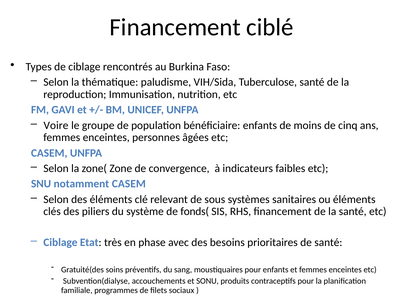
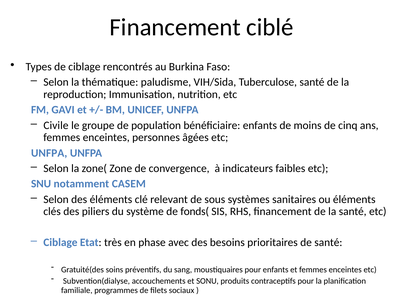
Voire: Voire -> Civile
CASEM at (49, 153): CASEM -> UNFPA
